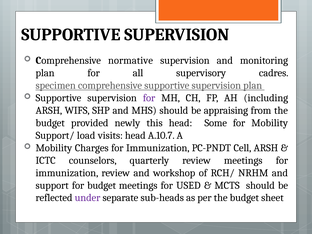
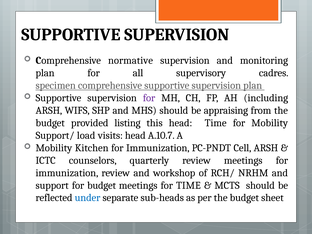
newly: newly -> listing
head Some: Some -> Time
Charges: Charges -> Kitchen
for USED: USED -> TIME
under colour: purple -> blue
